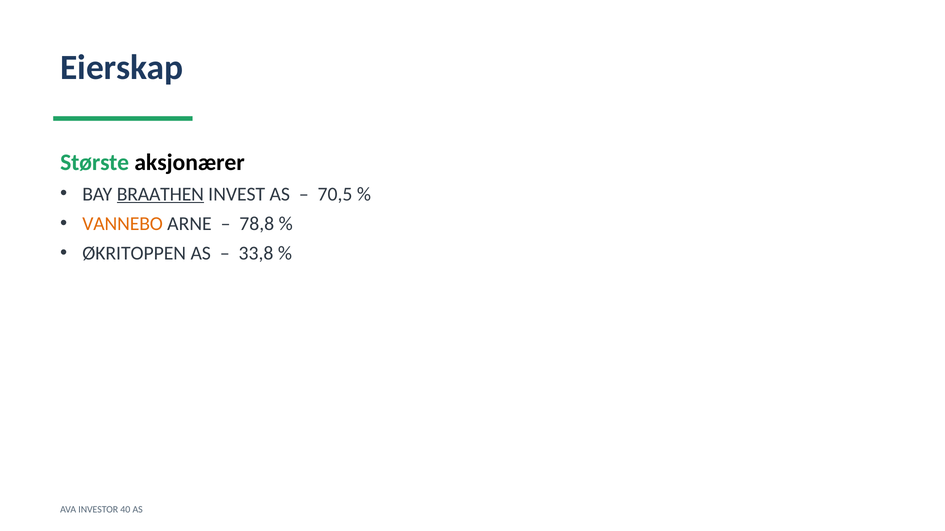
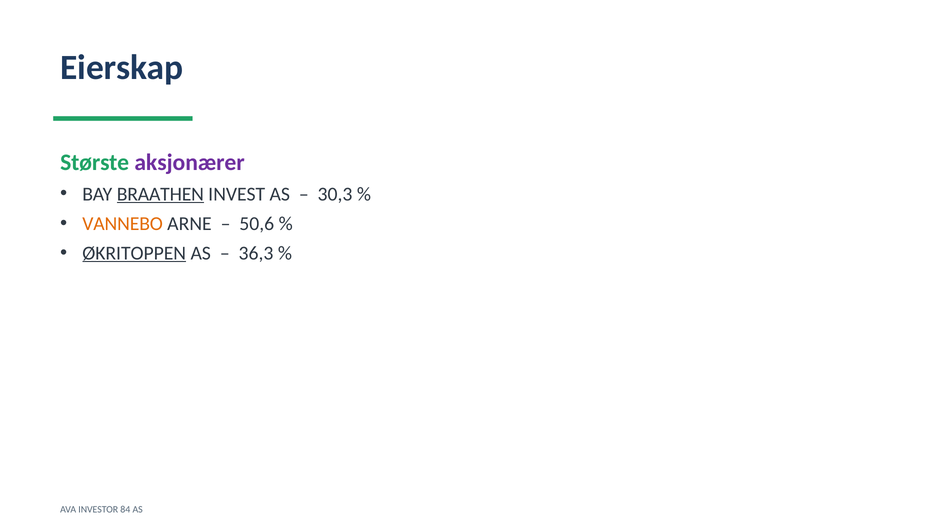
aksjonærer colour: black -> purple
70,5: 70,5 -> 30,3
78,8: 78,8 -> 50,6
ØKRITOPPEN underline: none -> present
33,8: 33,8 -> 36,3
40: 40 -> 84
